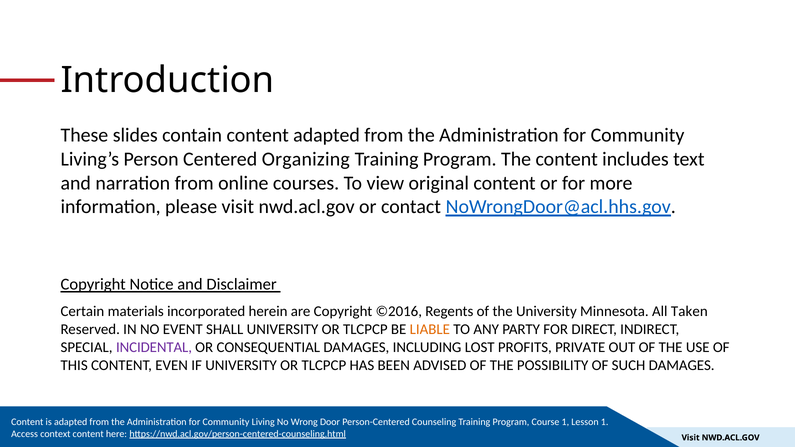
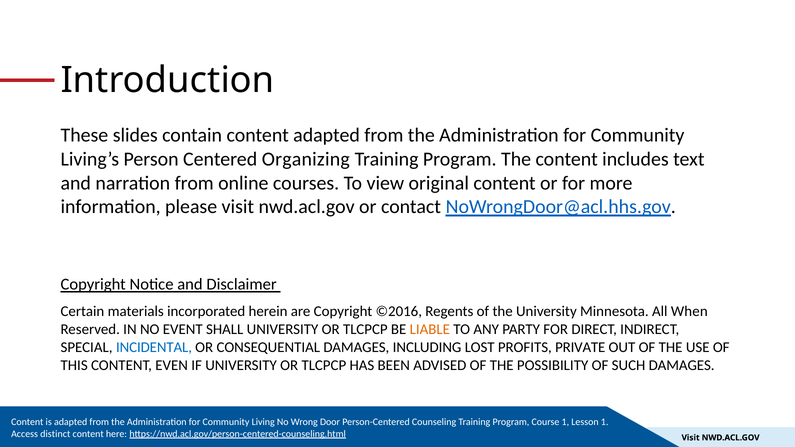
Taken: Taken -> When
INCIDENTAL colour: purple -> blue
context: context -> distinct
